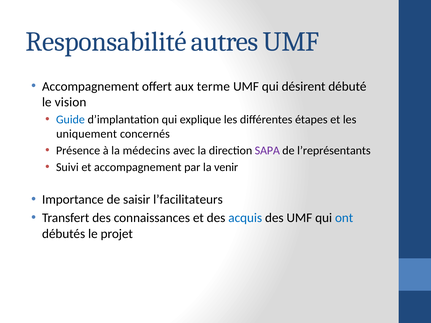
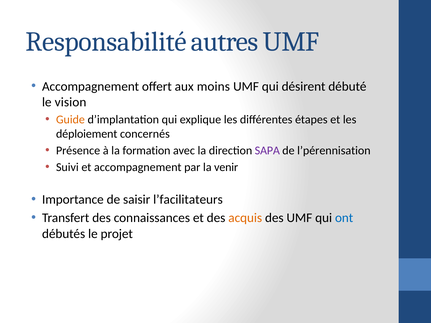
terme: terme -> moins
Guide colour: blue -> orange
uniquement: uniquement -> déploiement
médecins: médecins -> formation
l’représentants: l’représentants -> l’pérennisation
acquis colour: blue -> orange
